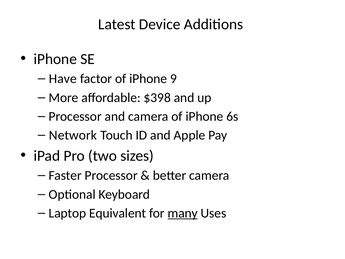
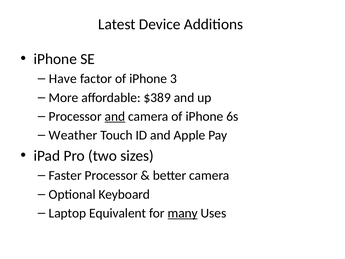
9: 9 -> 3
$398: $398 -> $389
and at (115, 116) underline: none -> present
Network: Network -> Weather
